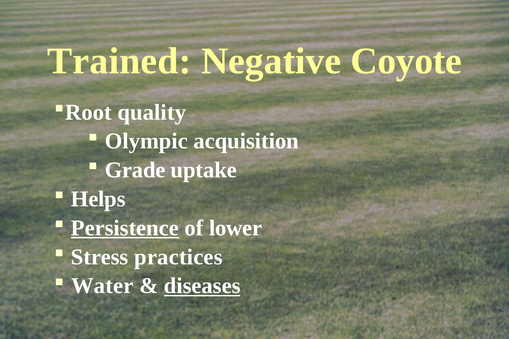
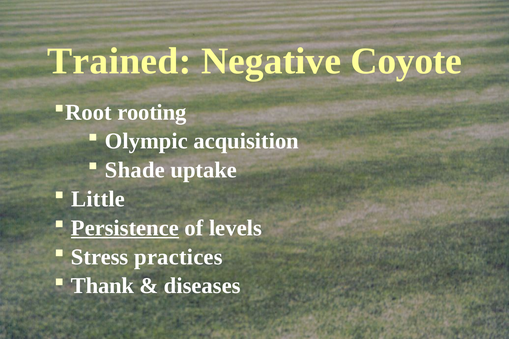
quality: quality -> rooting
Grade: Grade -> Shade
Helps: Helps -> Little
lower: lower -> levels
Water: Water -> Thank
diseases underline: present -> none
